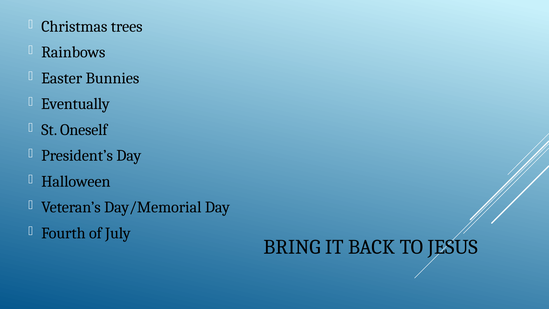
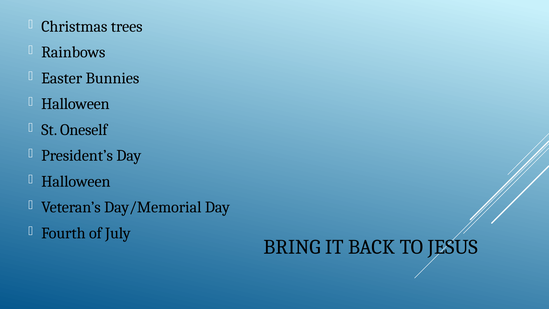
Eventually at (75, 104): Eventually -> Halloween
